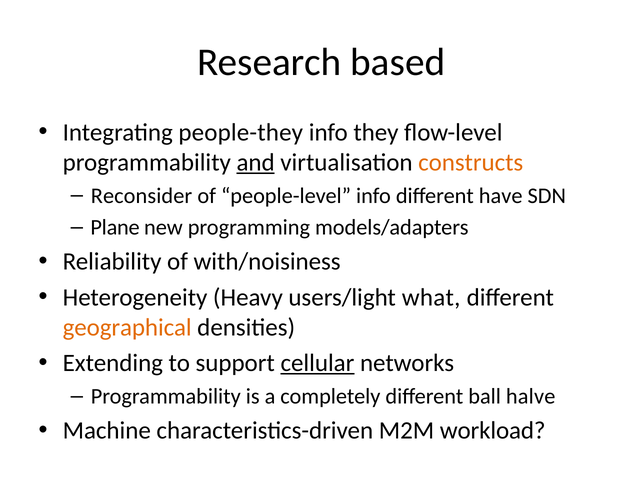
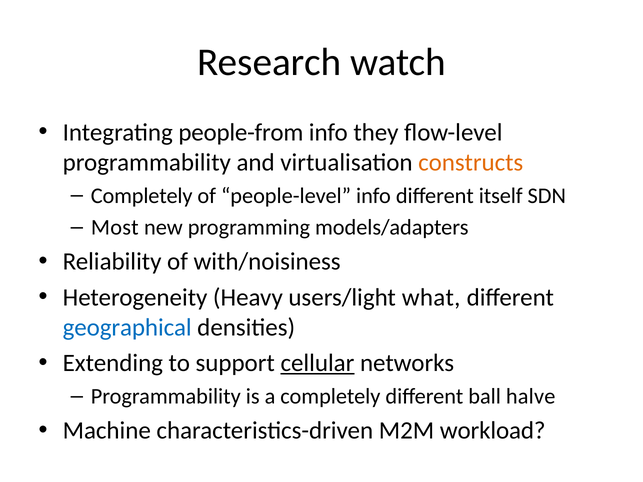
based: based -> watch
people-they: people-they -> people-from
and underline: present -> none
Reconsider at (142, 196): Reconsider -> Completely
have: have -> itself
Plane: Plane -> Most
geographical colour: orange -> blue
